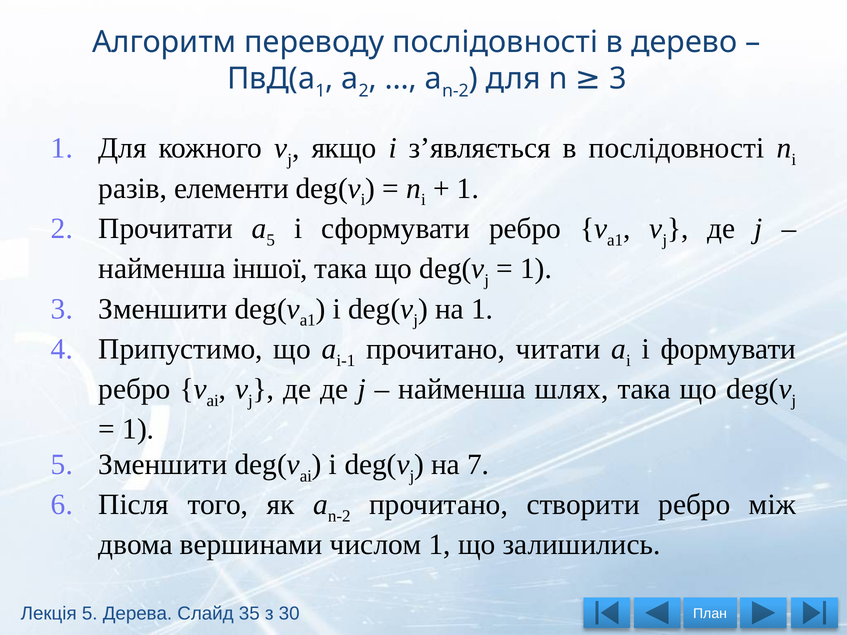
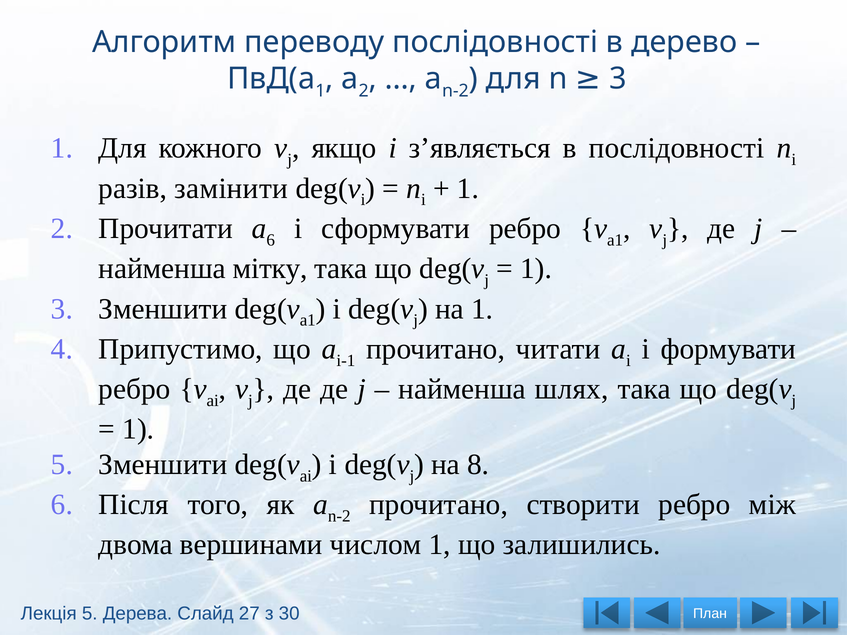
елементи: елементи -> замінити
5 at (271, 240): 5 -> 6
іншої: іншої -> мітку
7: 7 -> 8
35: 35 -> 27
